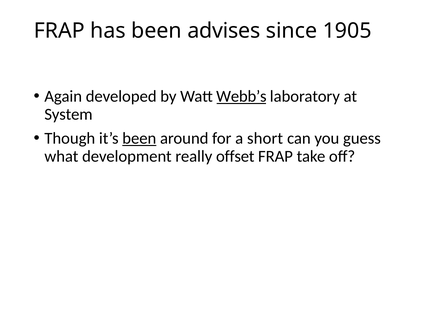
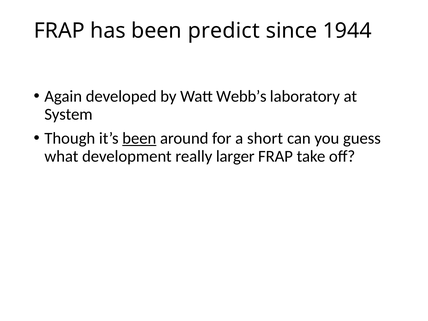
advises: advises -> predict
1905: 1905 -> 1944
Webb’s underline: present -> none
offset: offset -> larger
